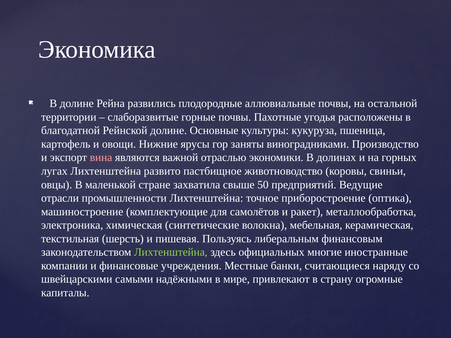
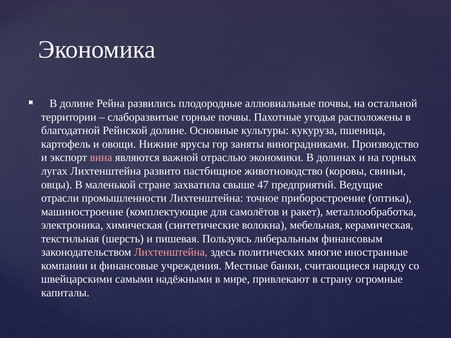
50: 50 -> 47
Лихтенштейна at (171, 252) colour: light green -> pink
официальных: официальных -> политических
